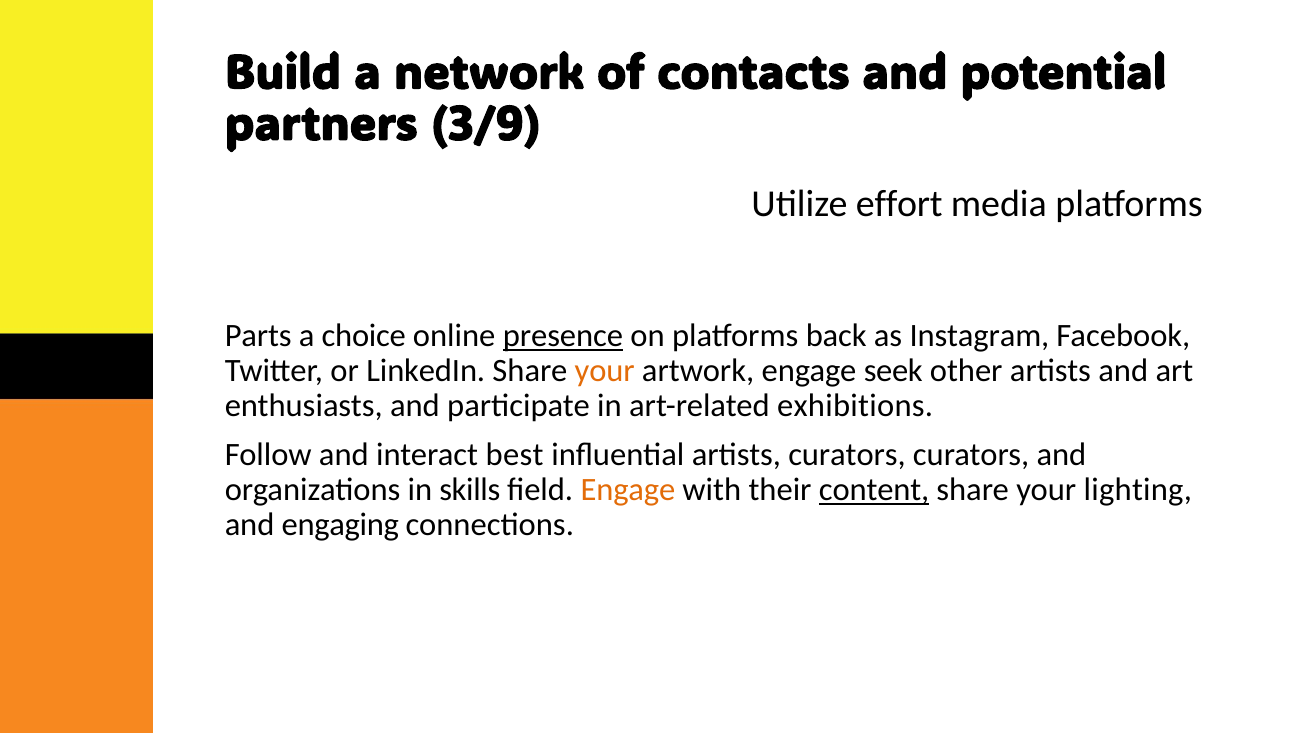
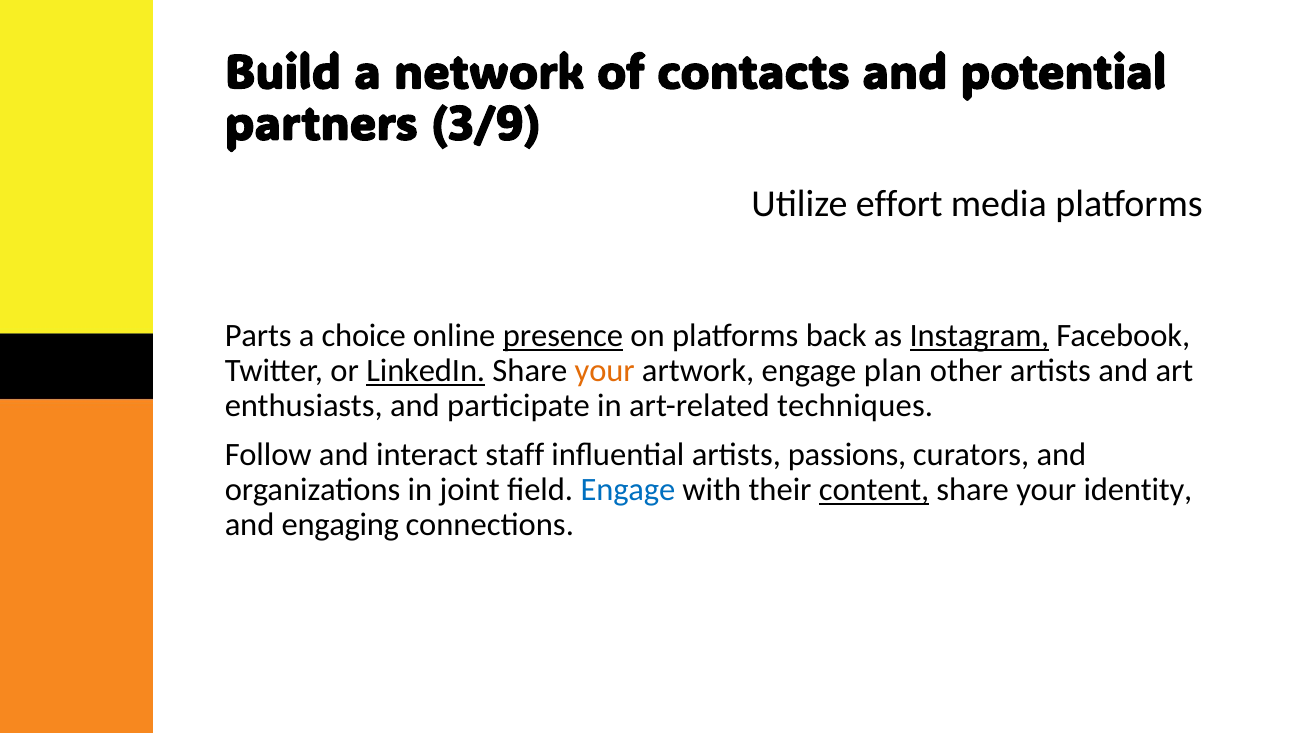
Instagram underline: none -> present
LinkedIn underline: none -> present
seek: seek -> plan
exhibitions: exhibitions -> techniques
best: best -> staff
artists curators: curators -> passions
skills: skills -> joint
Engage at (628, 490) colour: orange -> blue
lighting: lighting -> identity
